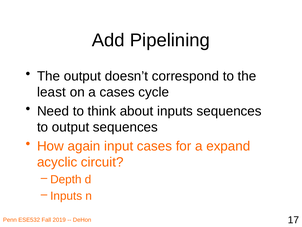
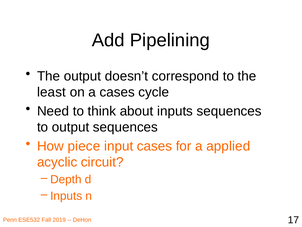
again: again -> piece
expand: expand -> applied
